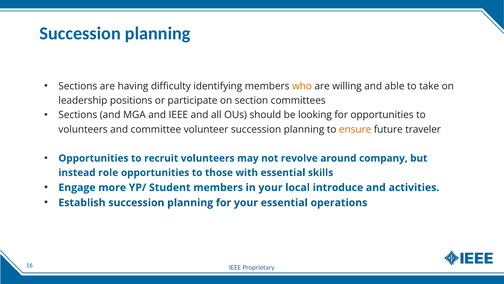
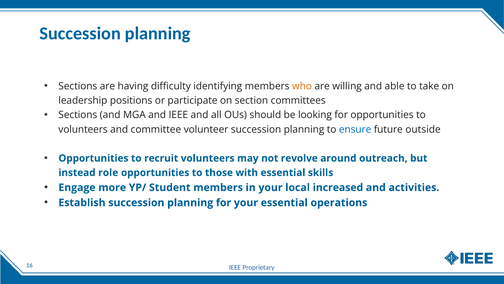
ensure colour: orange -> blue
traveler: traveler -> outside
company: company -> outreach
introduce: introduce -> increased
